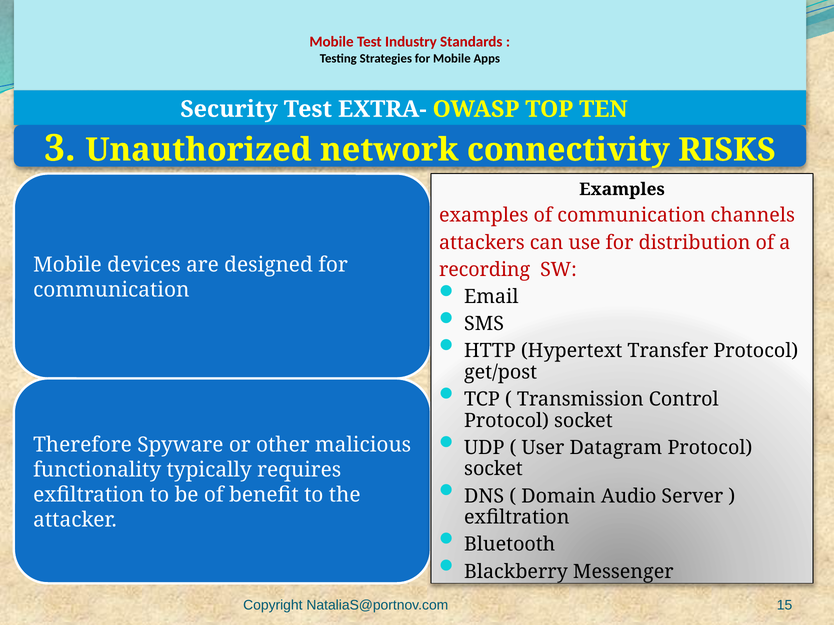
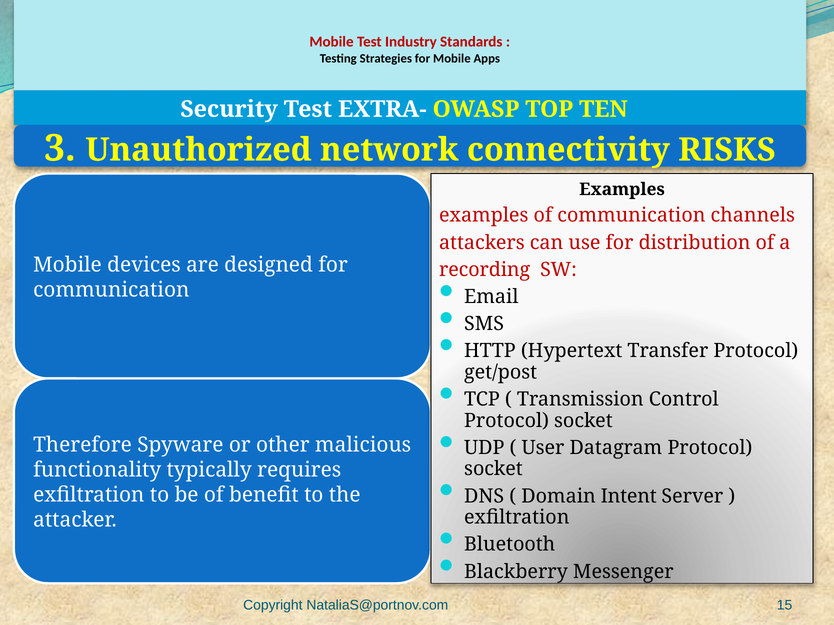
Audio: Audio -> Intent
